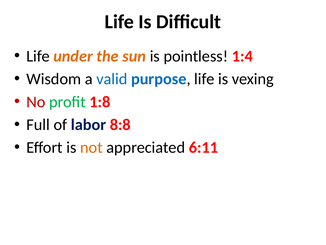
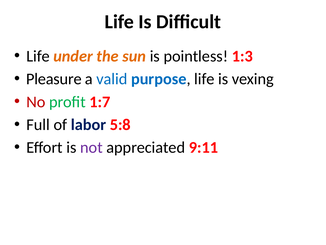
1:4: 1:4 -> 1:3
Wisdom: Wisdom -> Pleasure
1:8: 1:8 -> 1:7
8:8: 8:8 -> 5:8
not colour: orange -> purple
6:11: 6:11 -> 9:11
